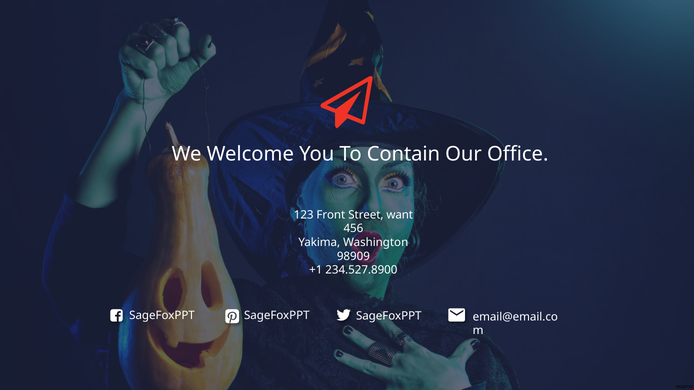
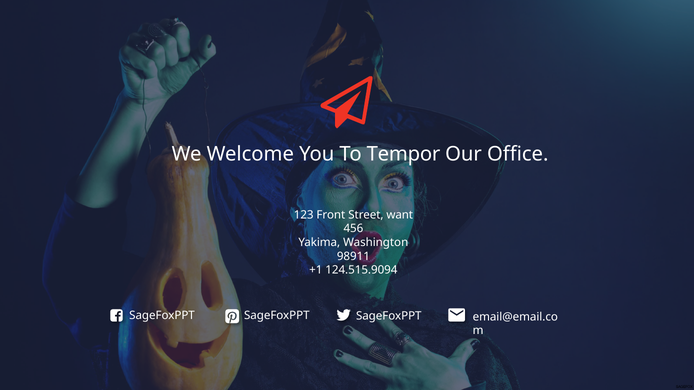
Contain: Contain -> Tempor
98909: 98909 -> 98911
234.527.8900: 234.527.8900 -> 124.515.9094
